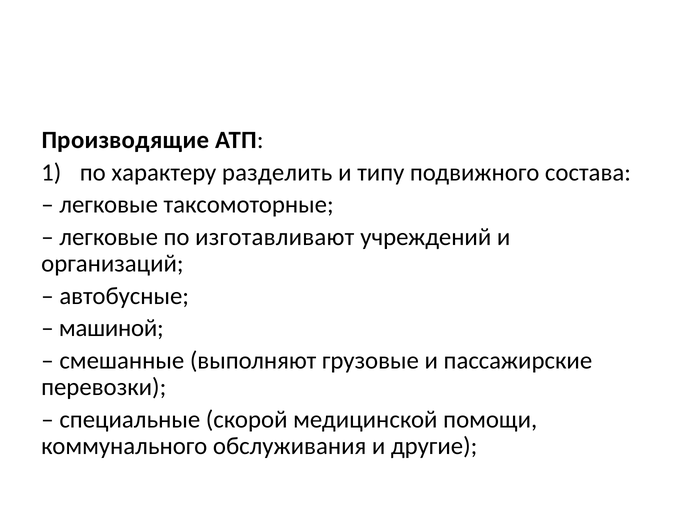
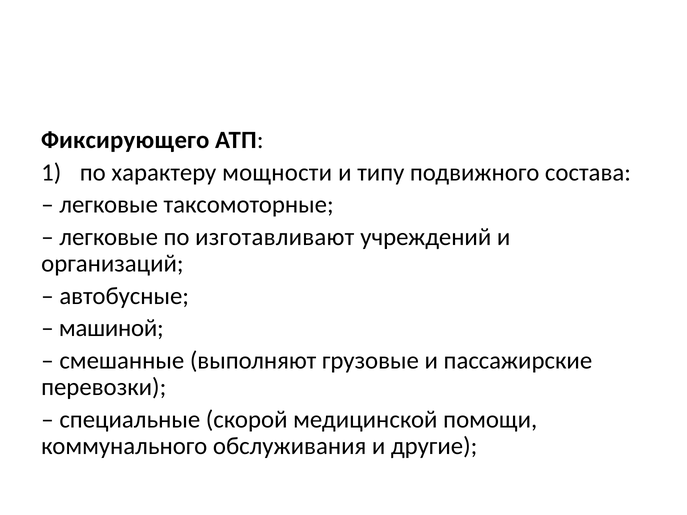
Производящие: Производящие -> Фиксирующего
разделить: разделить -> мощности
